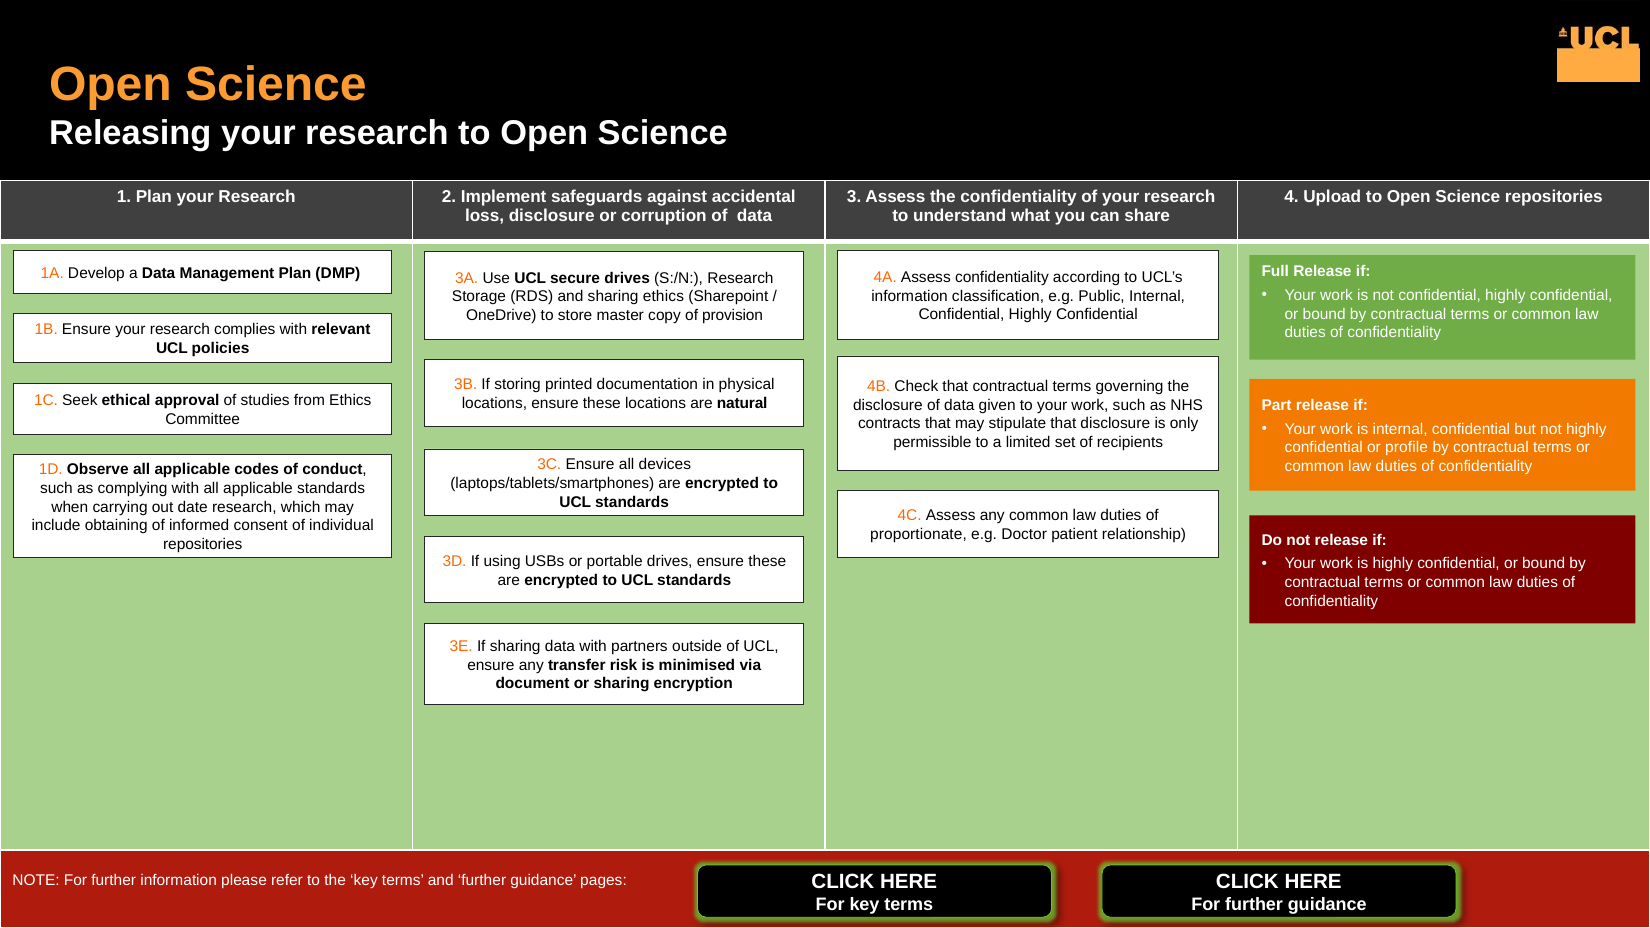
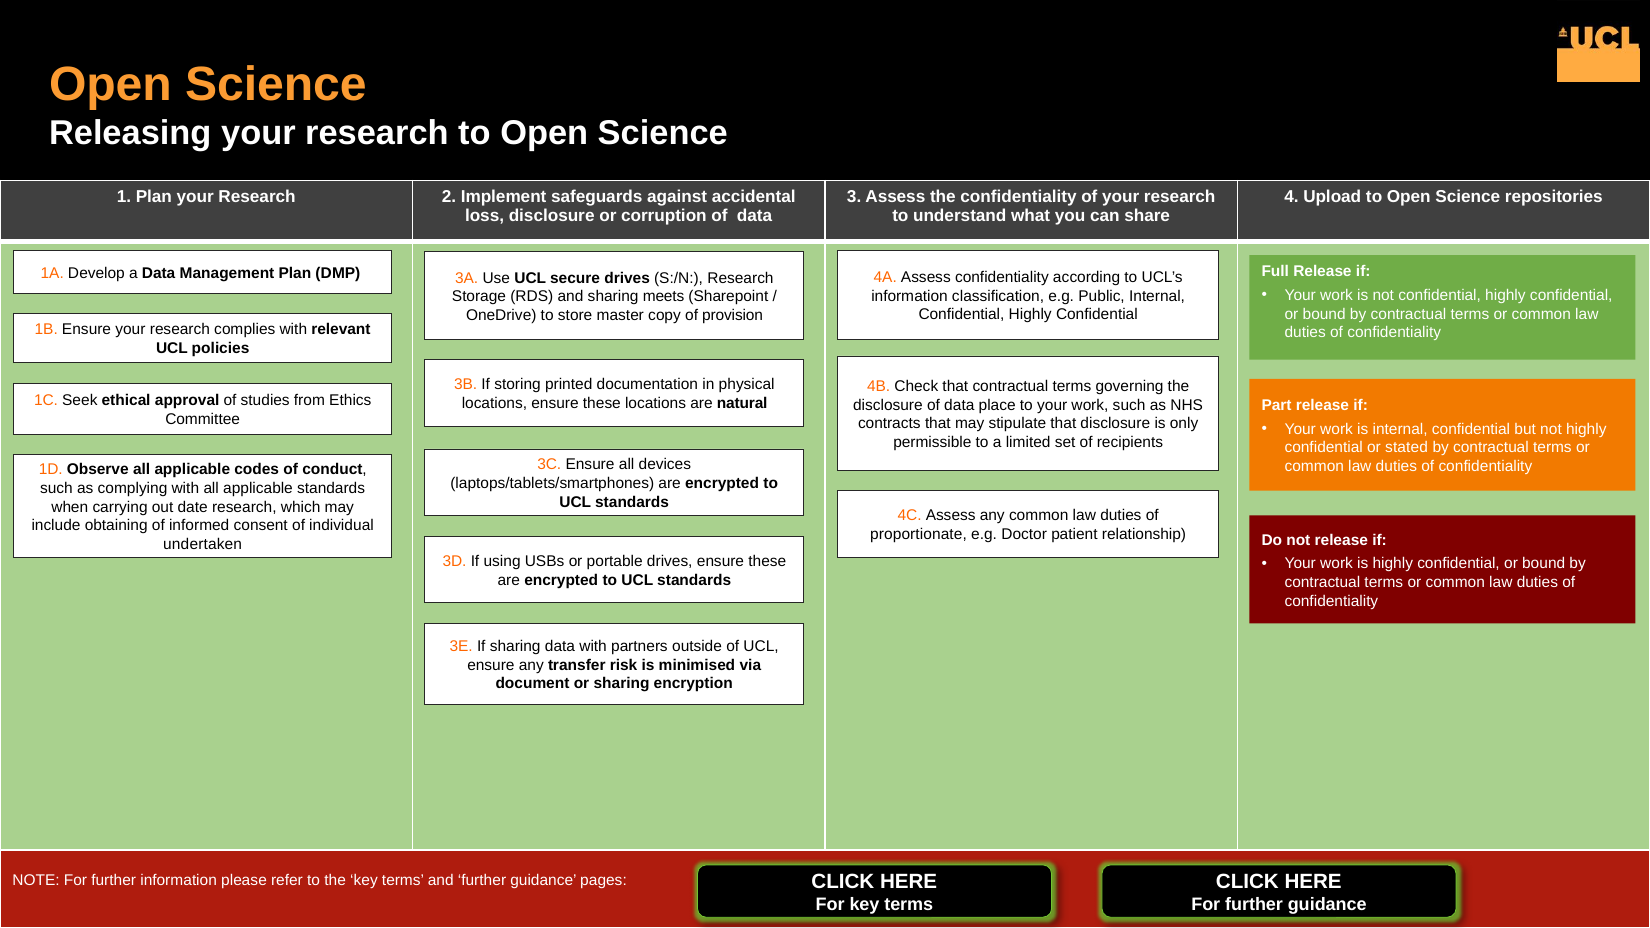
sharing ethics: ethics -> meets
given: given -> place
profile: profile -> stated
repositories at (203, 544): repositories -> undertaken
